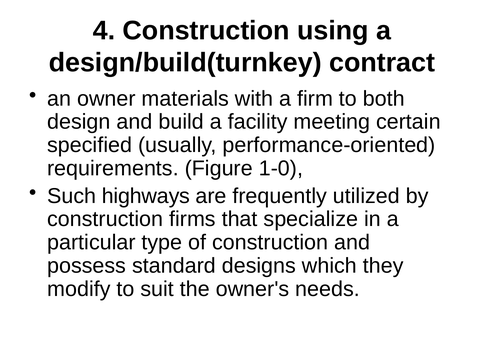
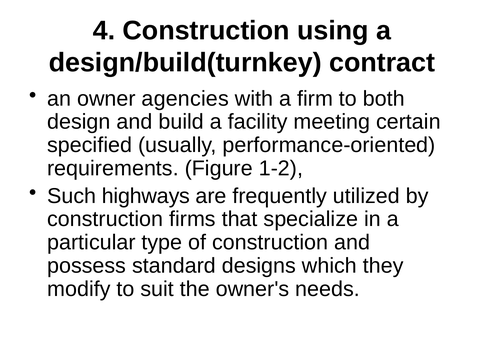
materials: materials -> agencies
1-0: 1-0 -> 1-2
